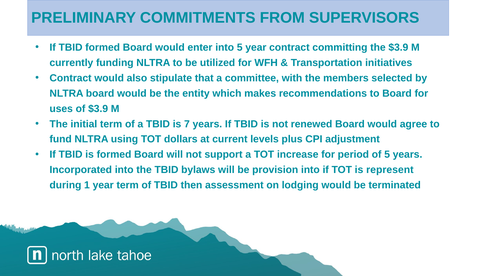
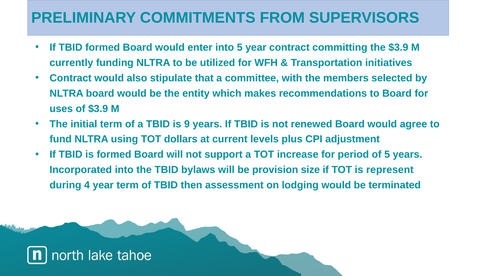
7: 7 -> 9
provision into: into -> size
1: 1 -> 4
